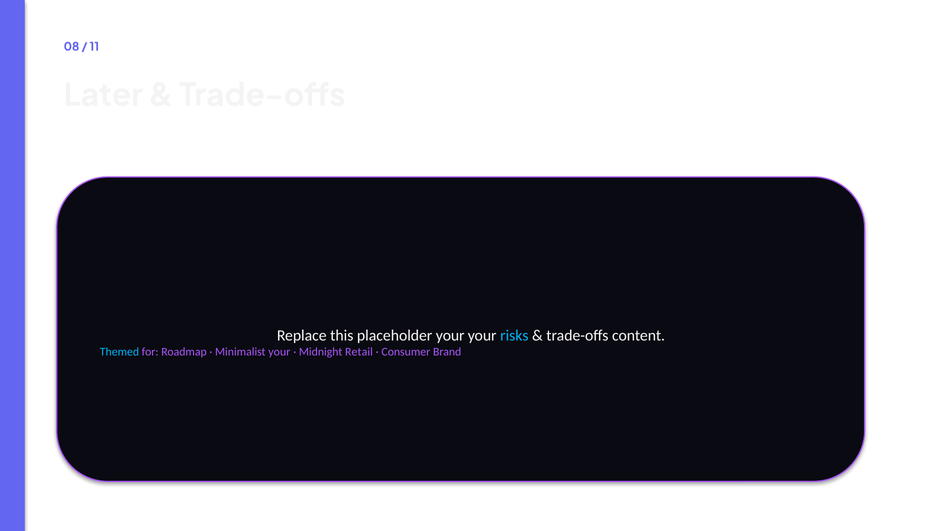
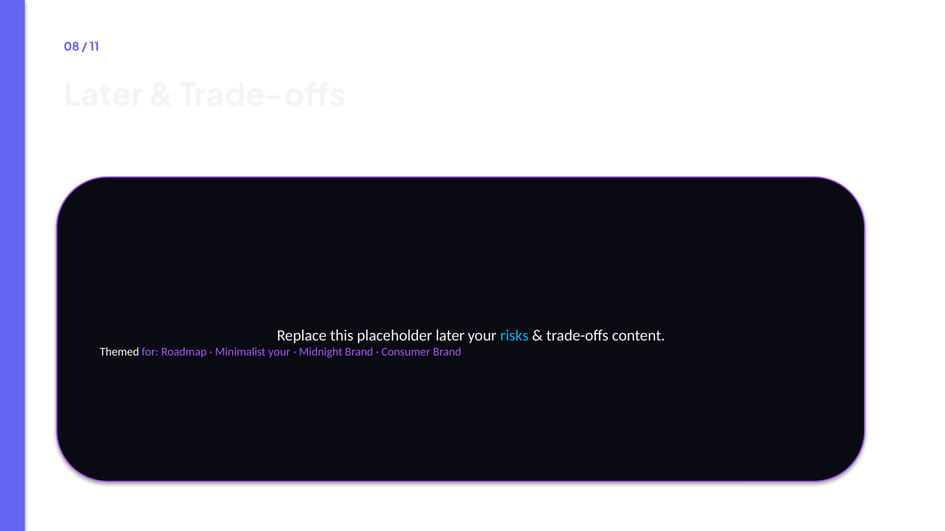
placeholder your: your -> later
Themed colour: light blue -> white
Midnight Retail: Retail -> Brand
